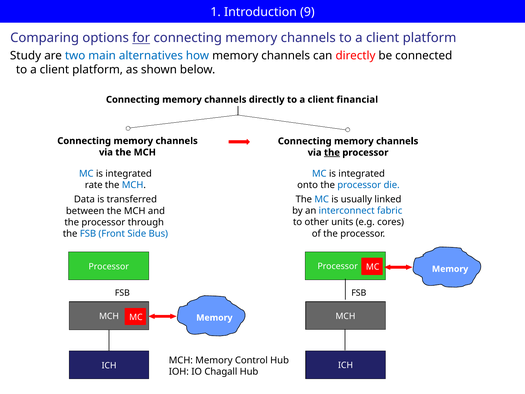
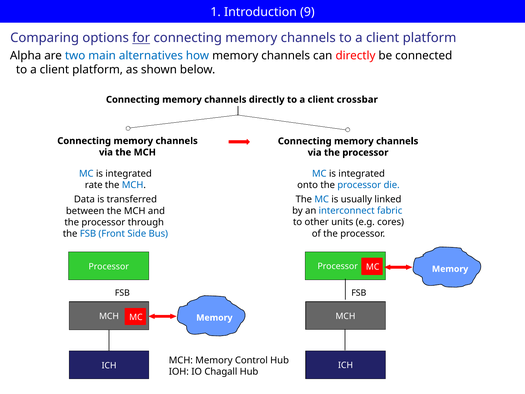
Study: Study -> Alpha
financial: financial -> crossbar
the at (332, 152) underline: present -> none
